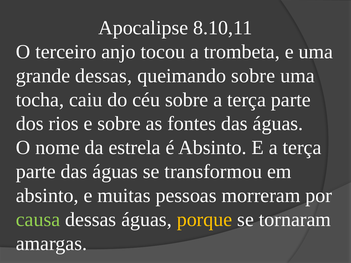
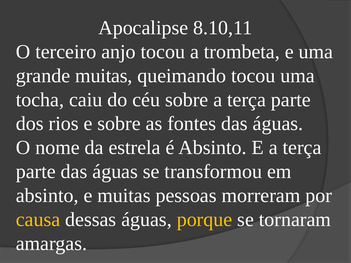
grande dessas: dessas -> muitas
queimando sobre: sobre -> tocou
causa colour: light green -> yellow
